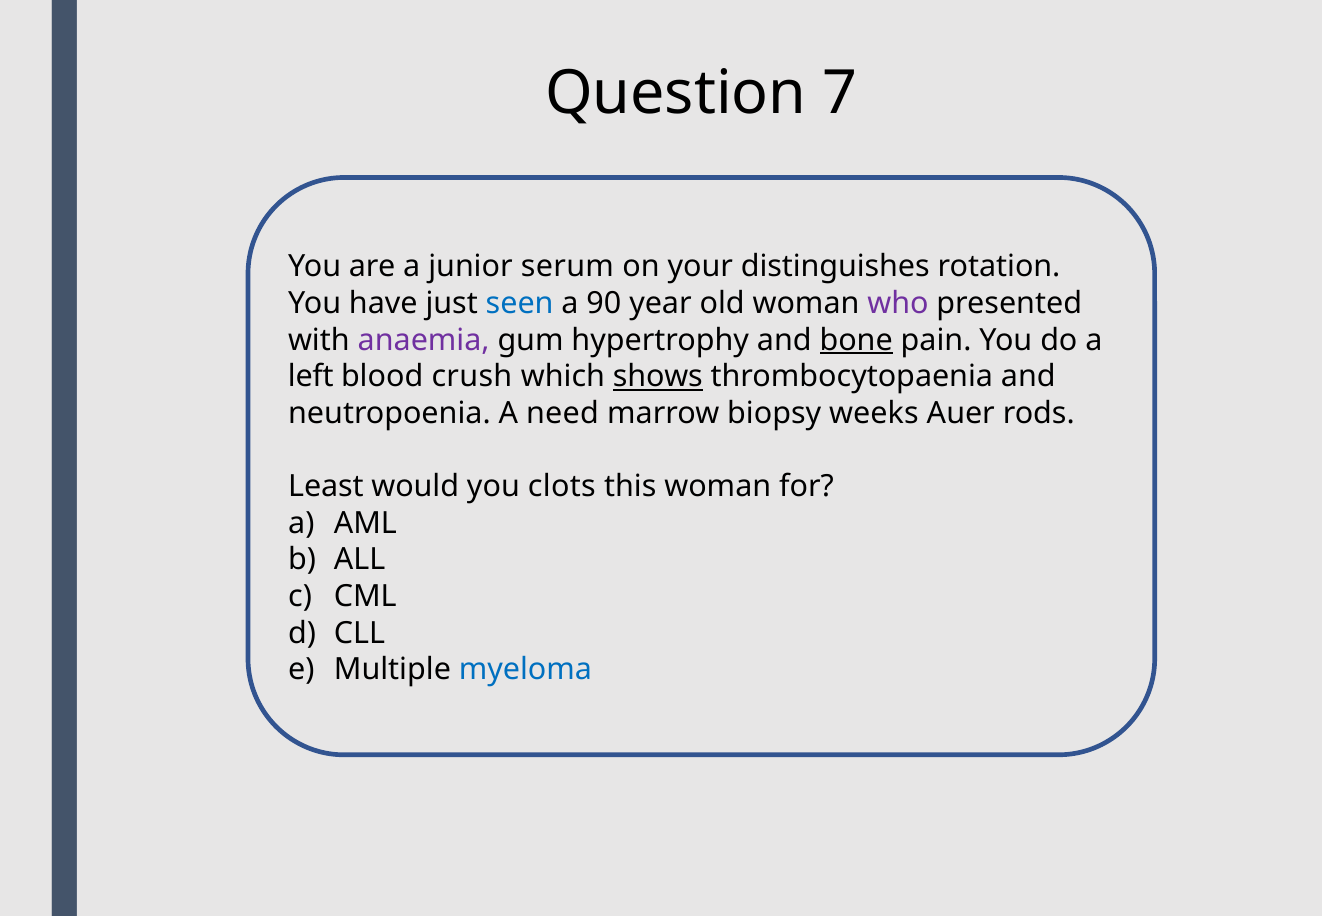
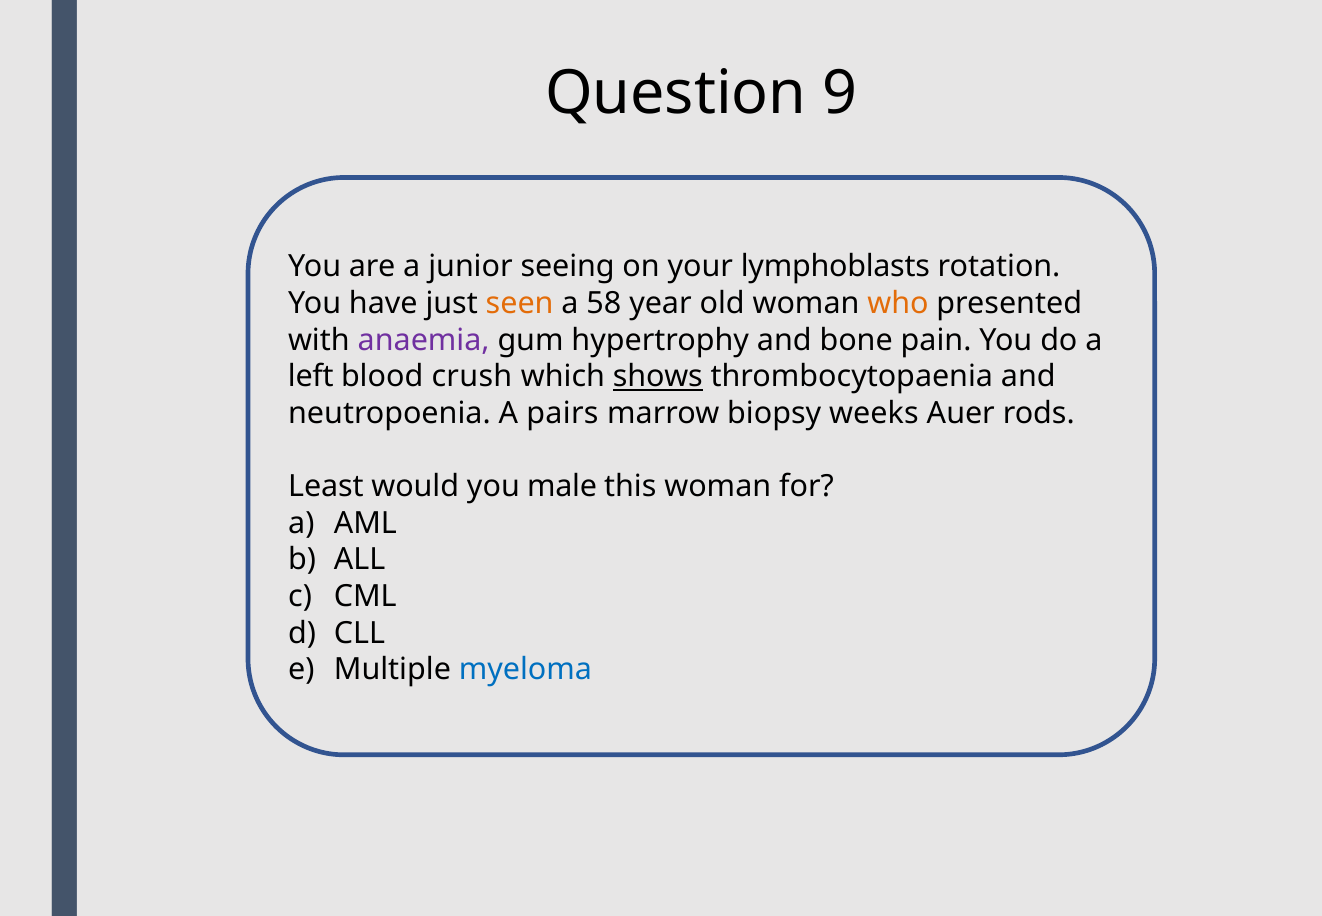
7: 7 -> 9
serum: serum -> seeing
distinguishes: distinguishes -> lymphoblasts
seen colour: blue -> orange
90: 90 -> 58
who colour: purple -> orange
bone underline: present -> none
need: need -> pairs
clots: clots -> male
